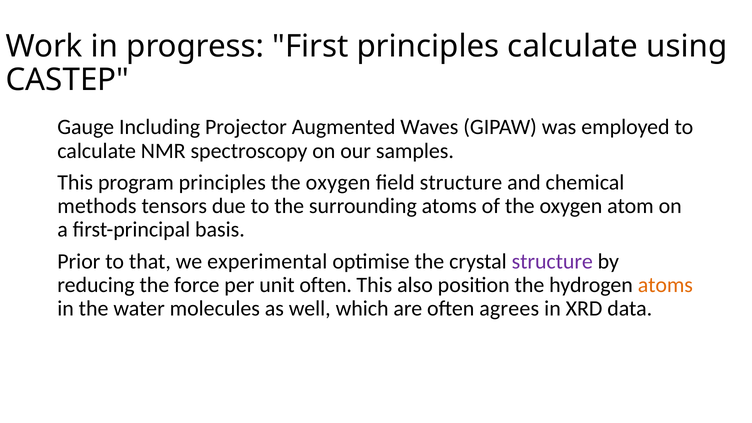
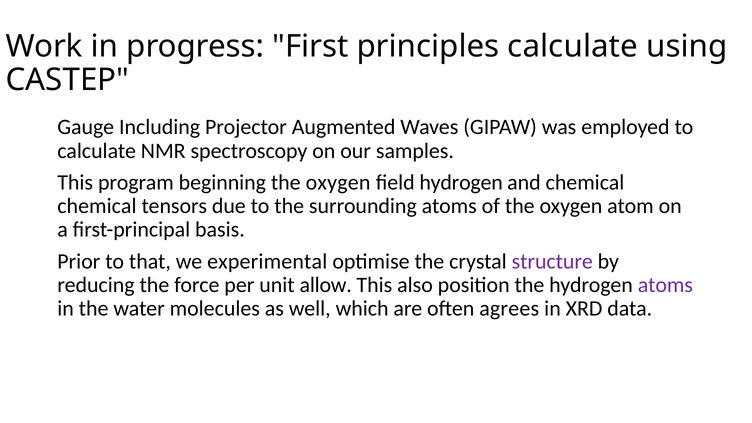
program principles: principles -> beginning
field structure: structure -> hydrogen
methods at (97, 206): methods -> chemical
unit often: often -> allow
atoms at (665, 285) colour: orange -> purple
